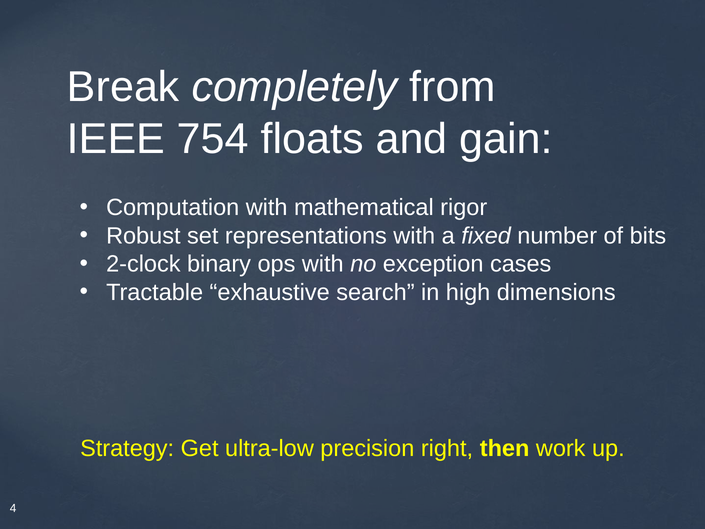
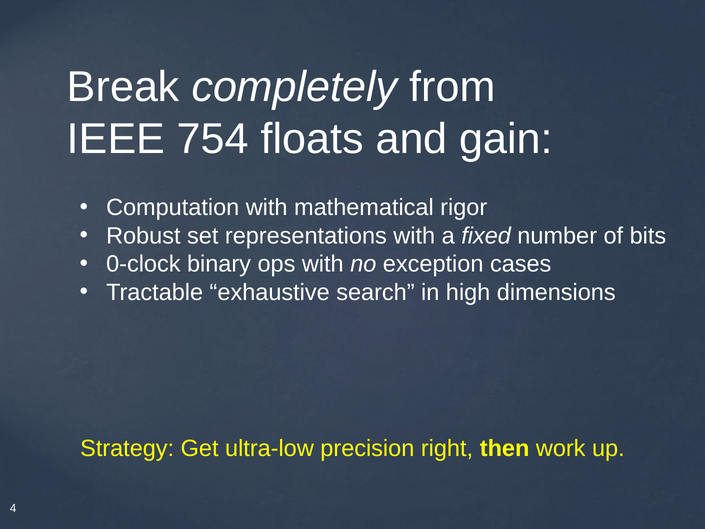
2-clock: 2-clock -> 0-clock
